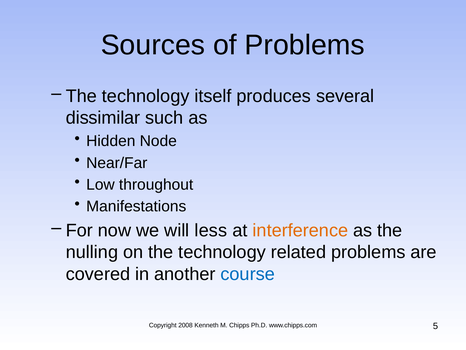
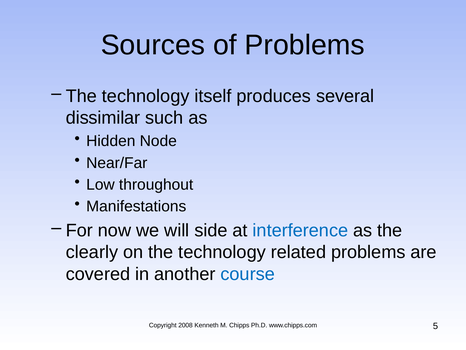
less: less -> side
interference colour: orange -> blue
nulling: nulling -> clearly
